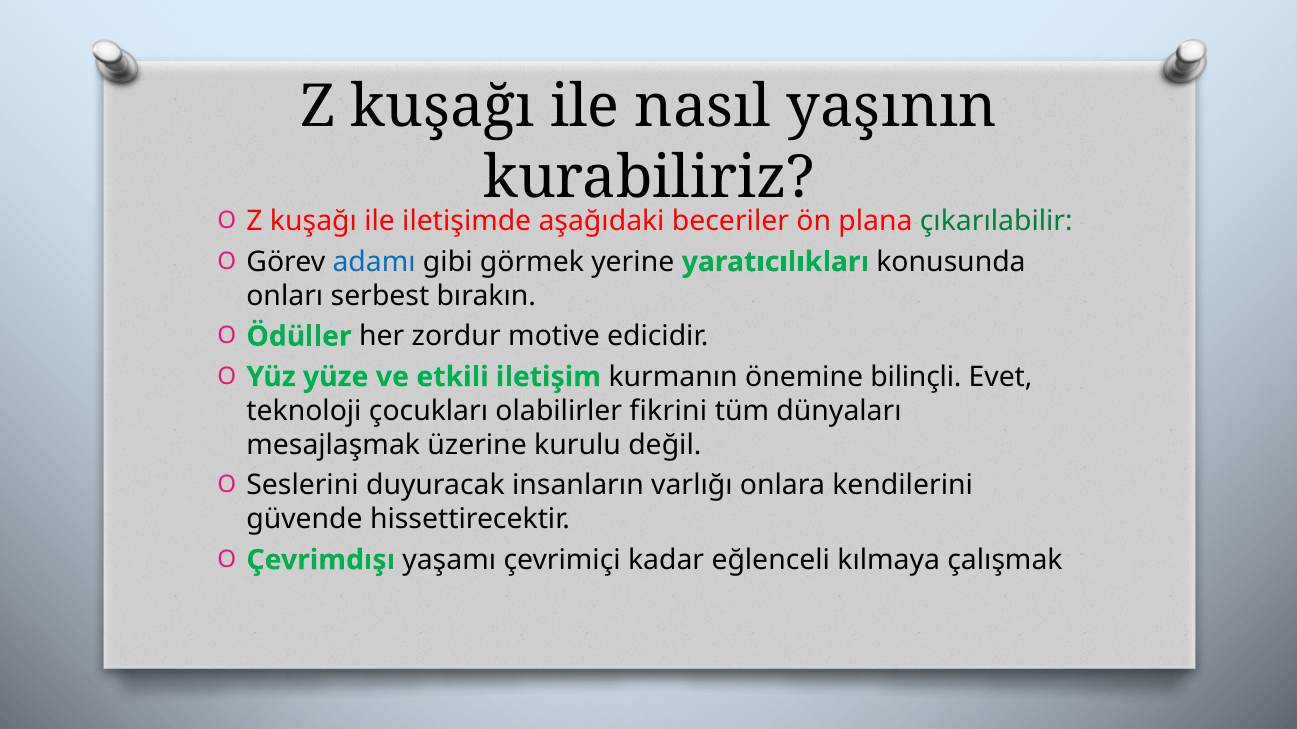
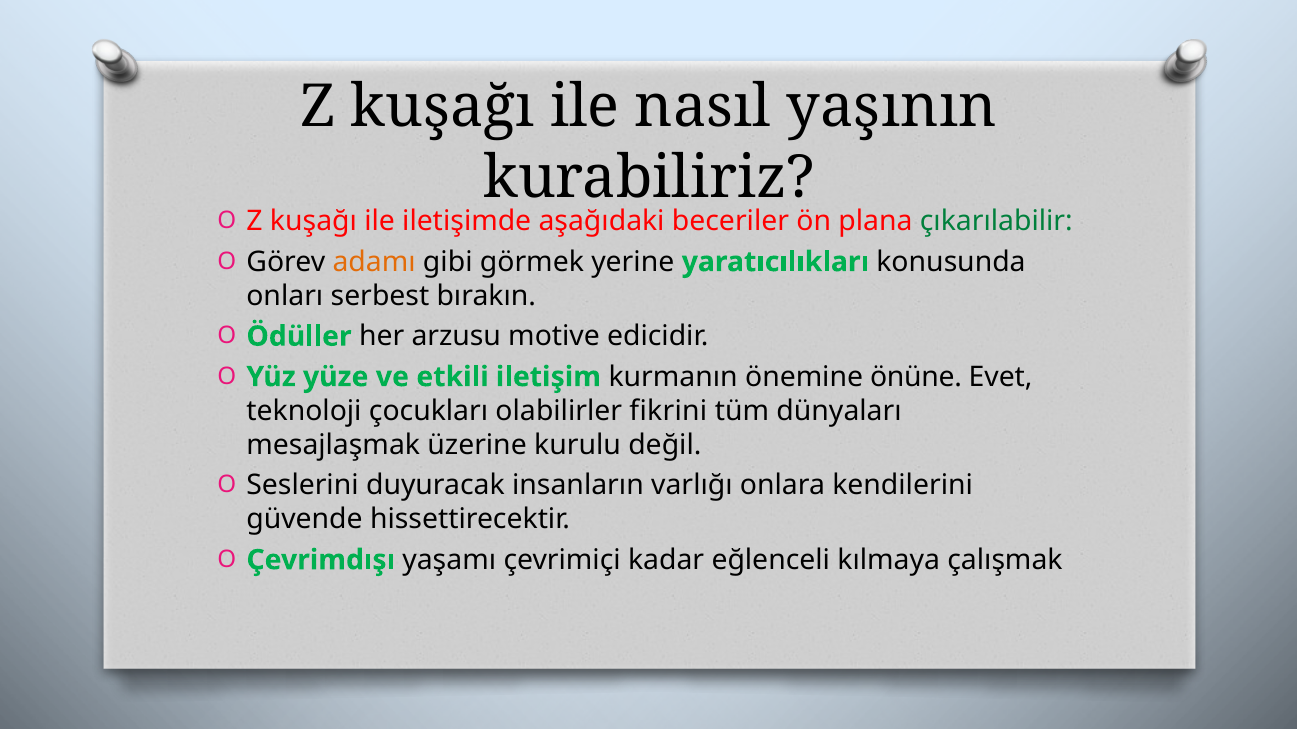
adamı colour: blue -> orange
zordur: zordur -> arzusu
bilinçli: bilinçli -> önüne
